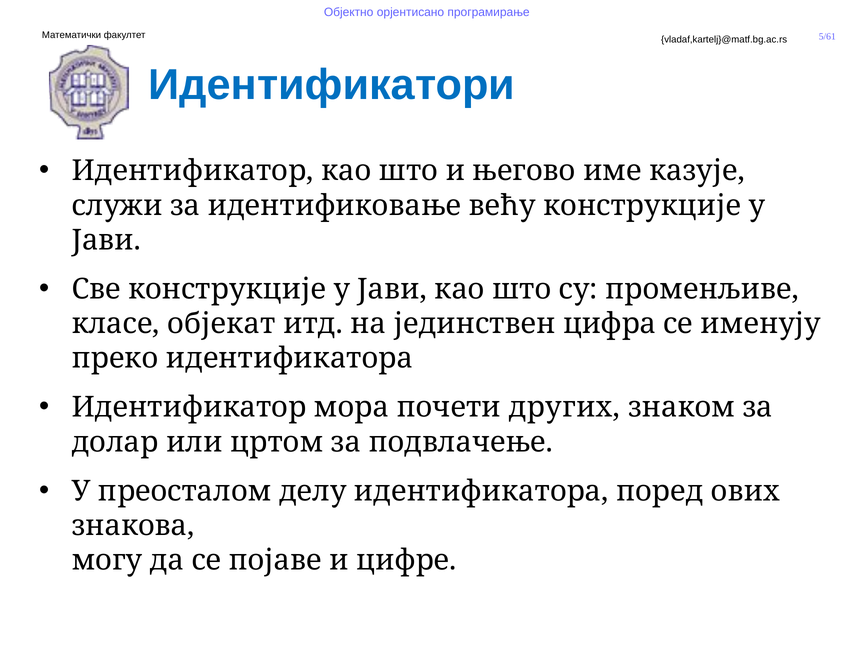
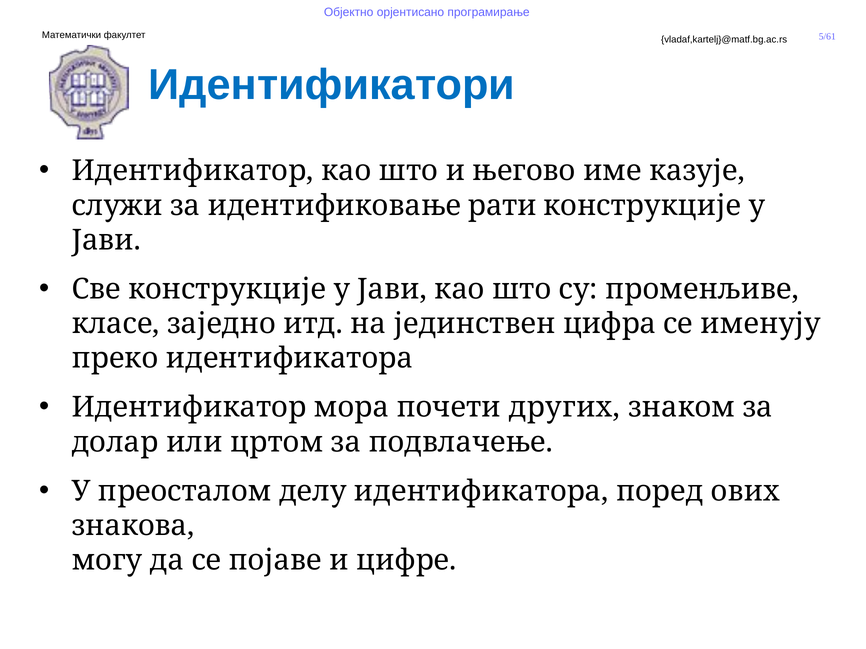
већу: већу -> рати
објекат: објекат -> заједно
